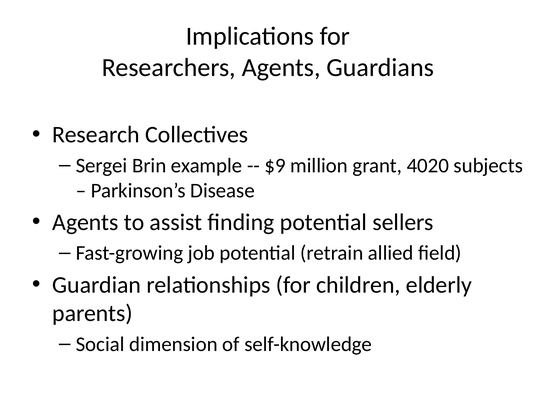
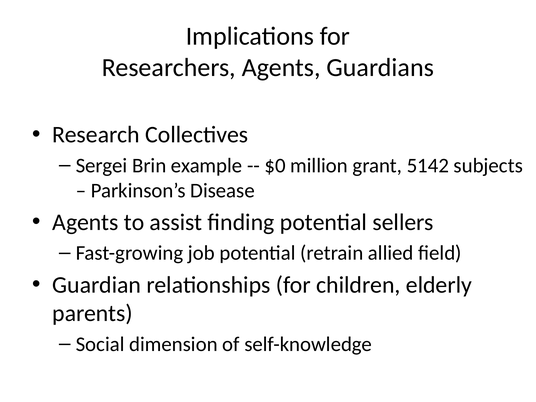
$9: $9 -> $0
4020: 4020 -> 5142
